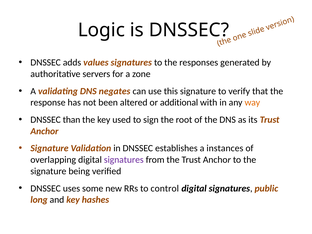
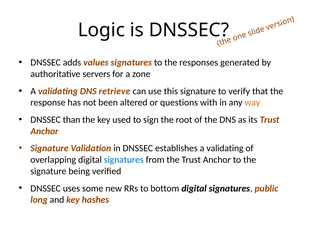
negates: negates -> retrieve
additional: additional -> questions
establishes a instances: instances -> validating
signatures at (124, 160) colour: purple -> blue
control: control -> bottom
